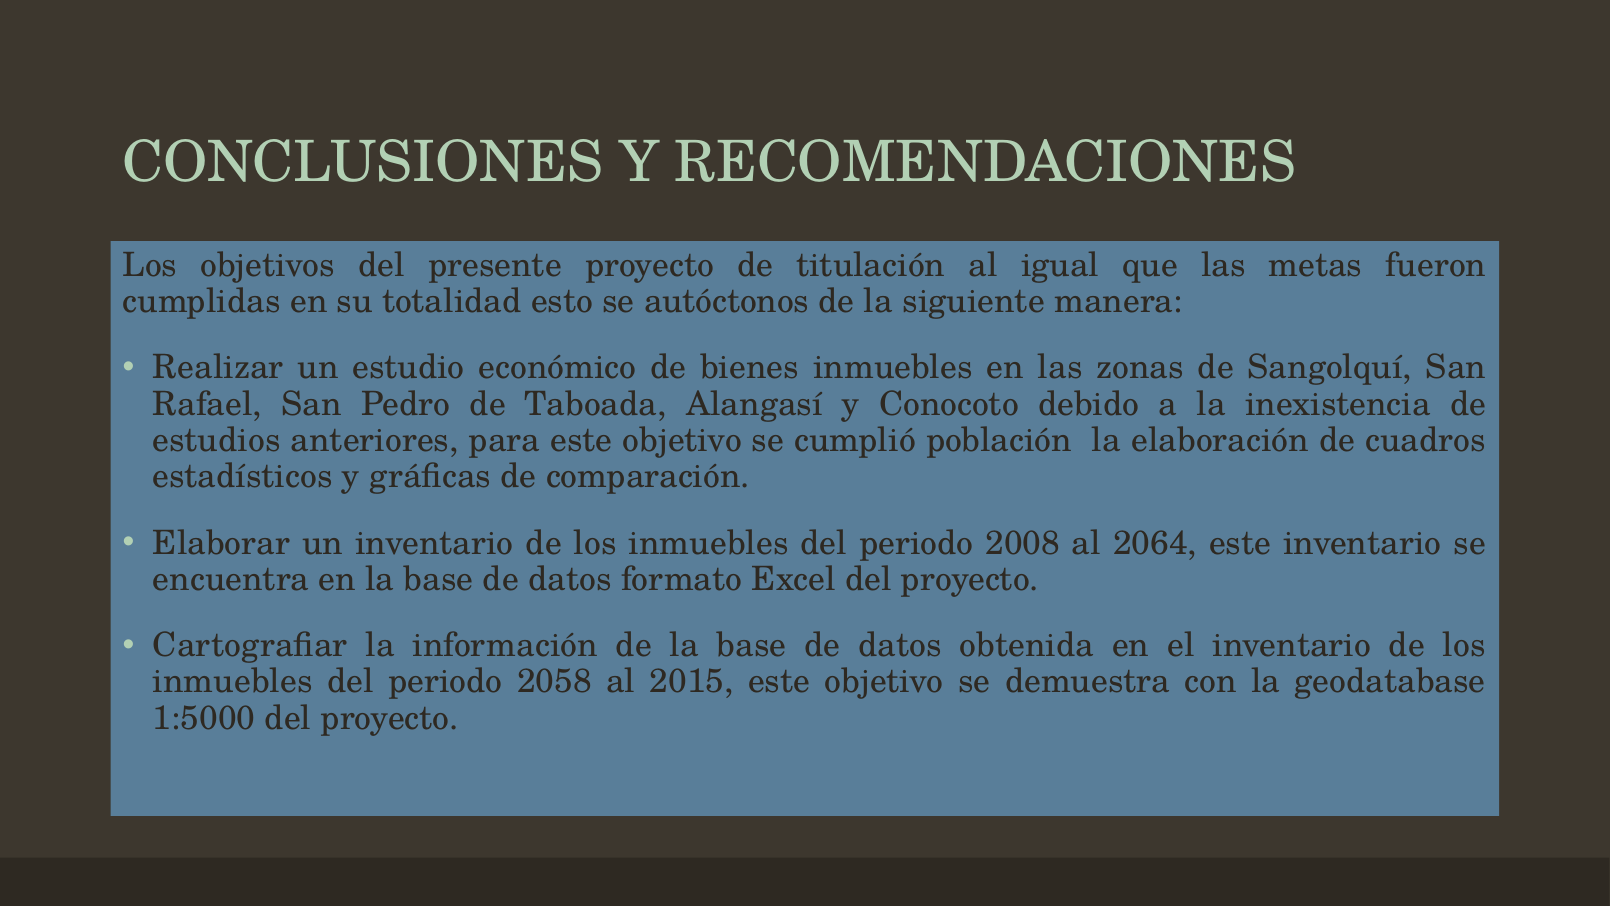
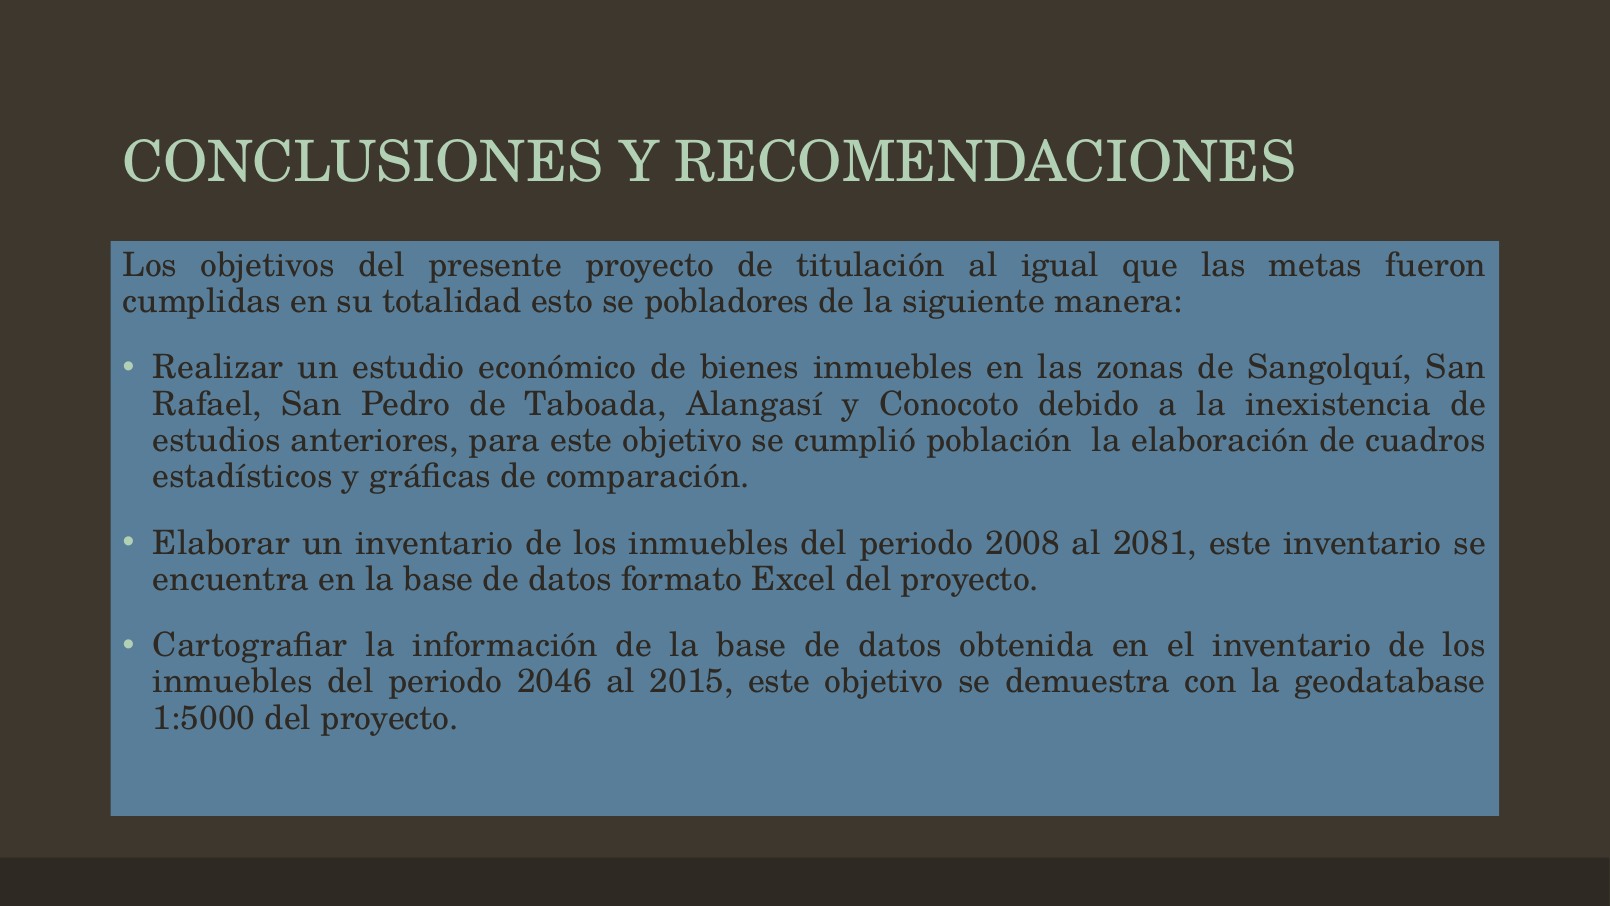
autóctonos: autóctonos -> pobladores
2064: 2064 -> 2081
2058: 2058 -> 2046
